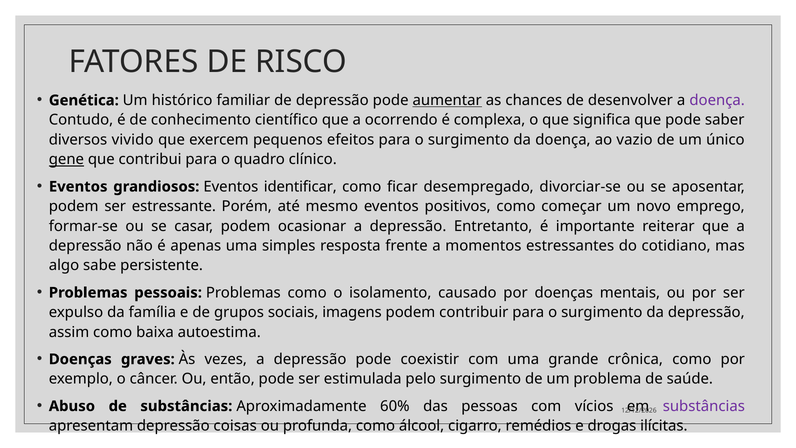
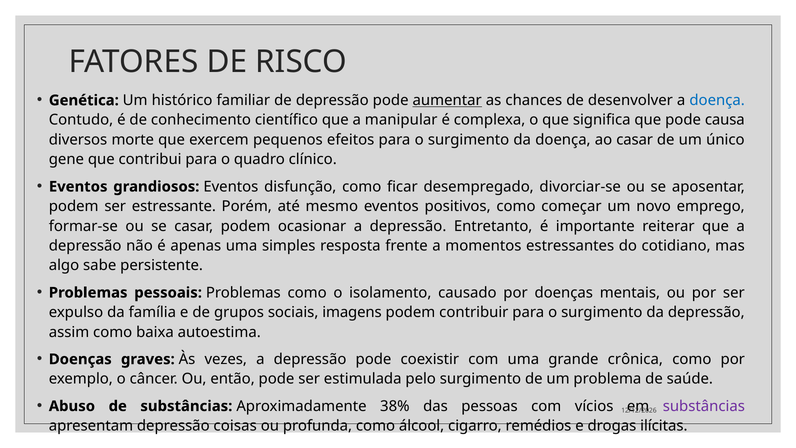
doença at (717, 100) colour: purple -> blue
ocorrendo: ocorrendo -> manipular
saber: saber -> causa
vivido: vivido -> morte
ao vazio: vazio -> casar
gene underline: present -> none
identificar: identificar -> disfunção
60%: 60% -> 38%
